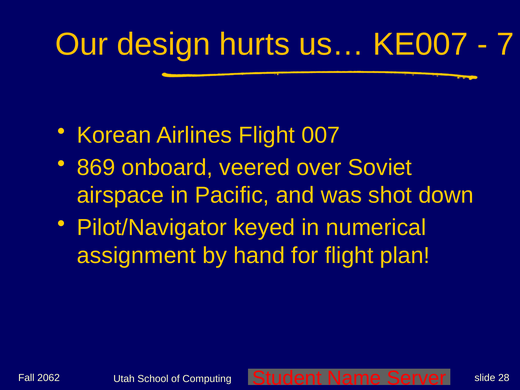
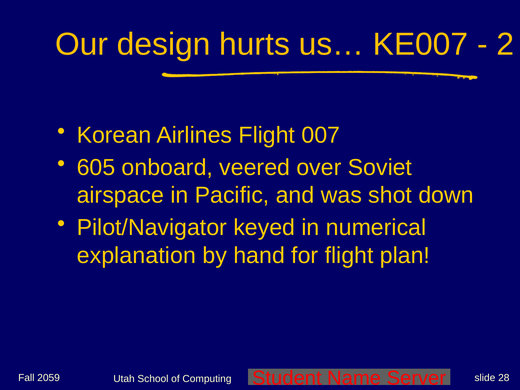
7: 7 -> 2
869: 869 -> 605
assignment: assignment -> explanation
2062: 2062 -> 2059
